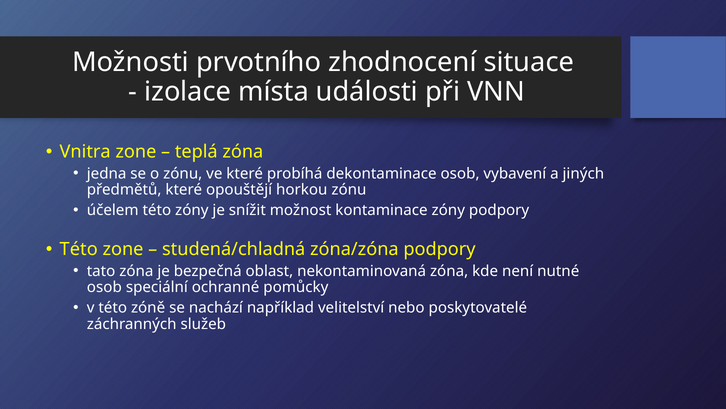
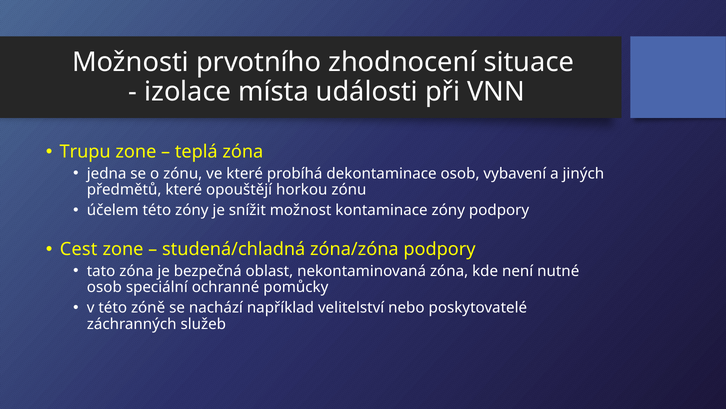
Vnitra: Vnitra -> Trupu
Této at (79, 249): Této -> Cest
